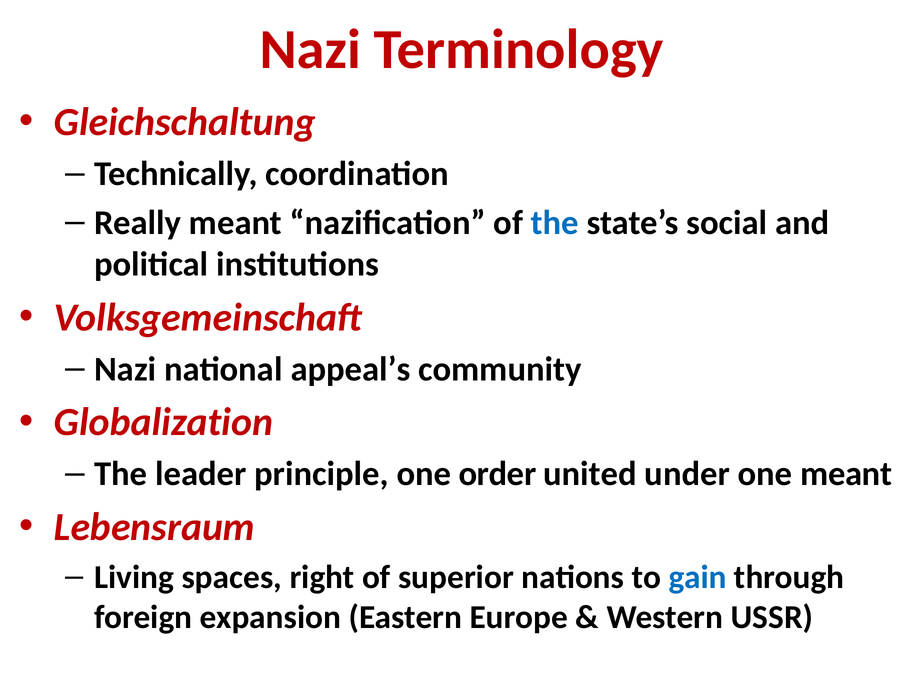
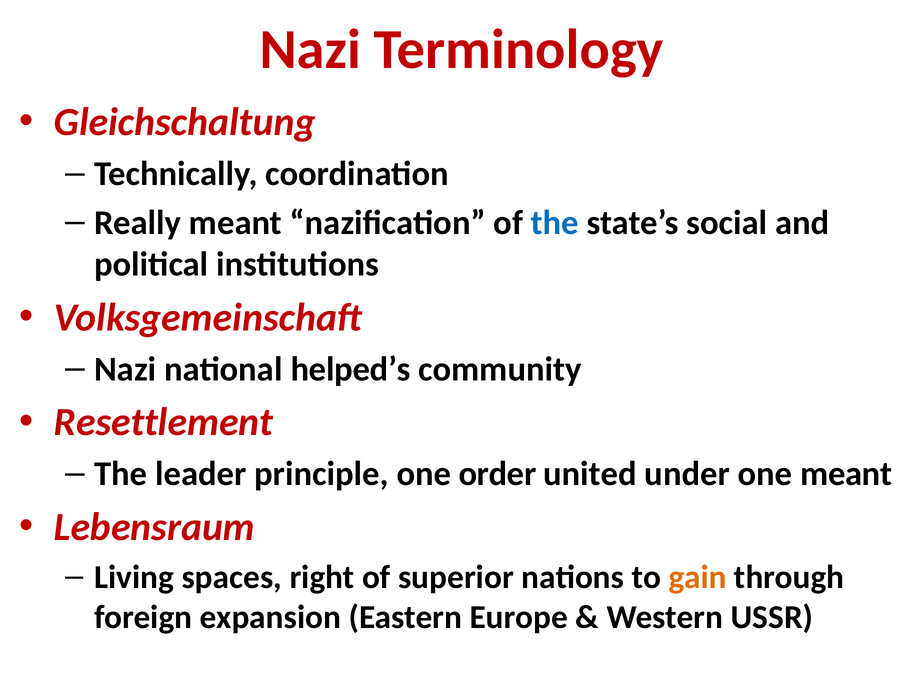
appeal’s: appeal’s -> helped’s
Globalization: Globalization -> Resettlement
gain colour: blue -> orange
